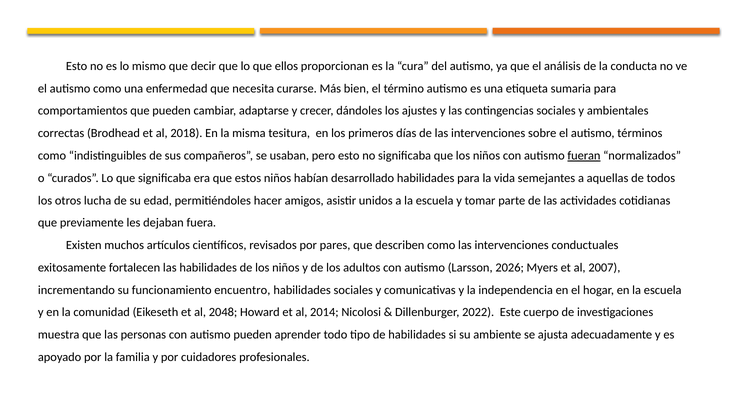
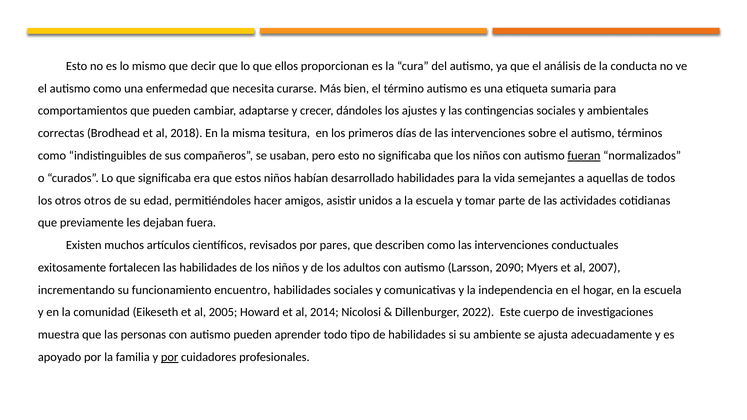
otros lucha: lucha -> otros
2026: 2026 -> 2090
2048: 2048 -> 2005
por at (170, 357) underline: none -> present
